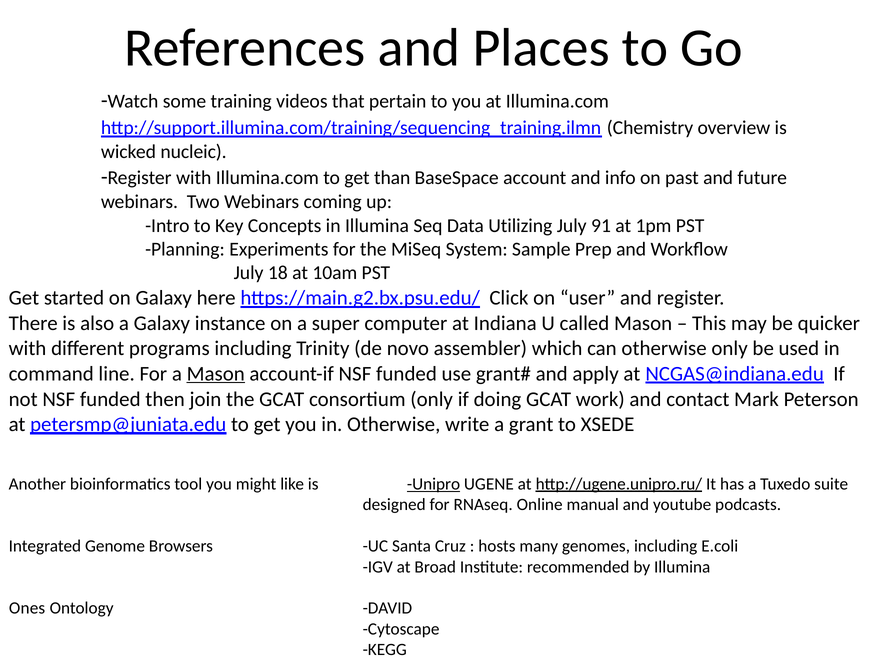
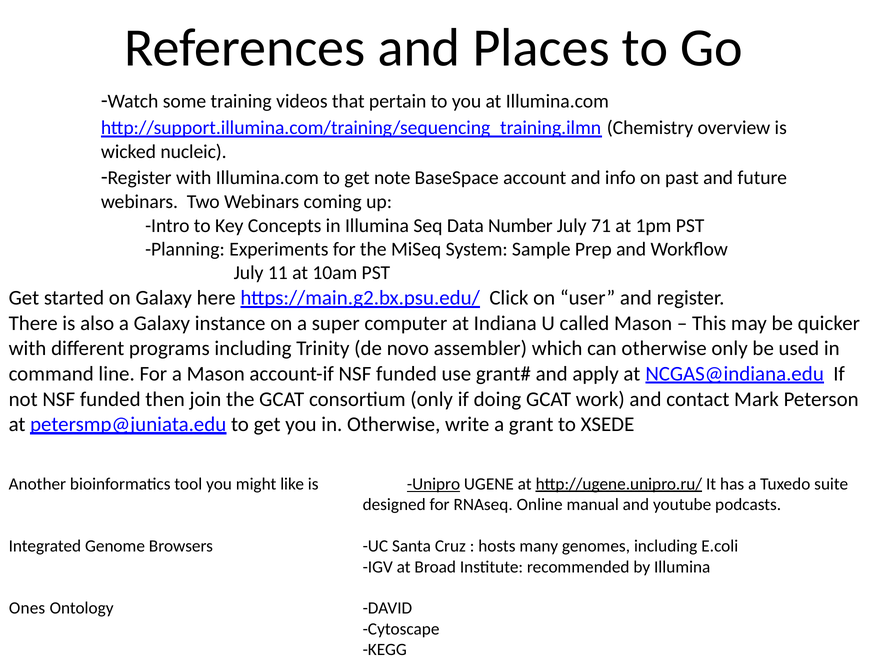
than: than -> note
Utilizing: Utilizing -> Number
91: 91 -> 71
18: 18 -> 11
Mason at (216, 373) underline: present -> none
